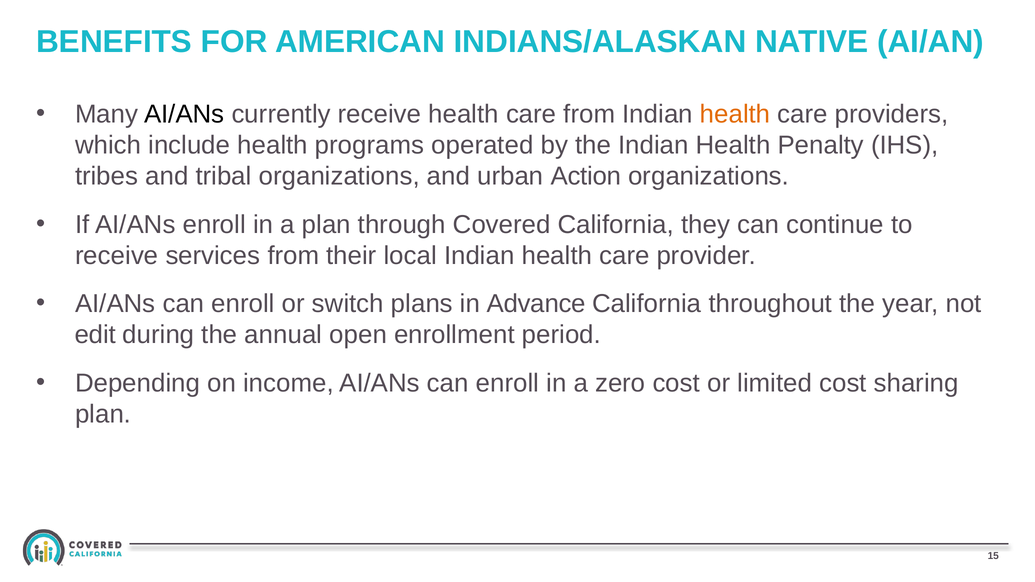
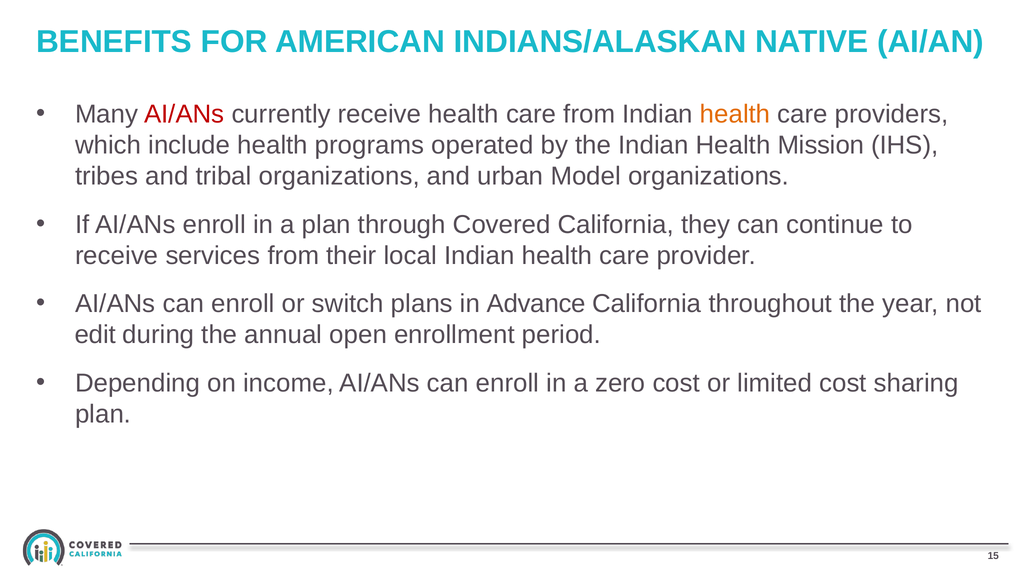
AI/ANs at (184, 114) colour: black -> red
Penalty: Penalty -> Mission
Action: Action -> Model
